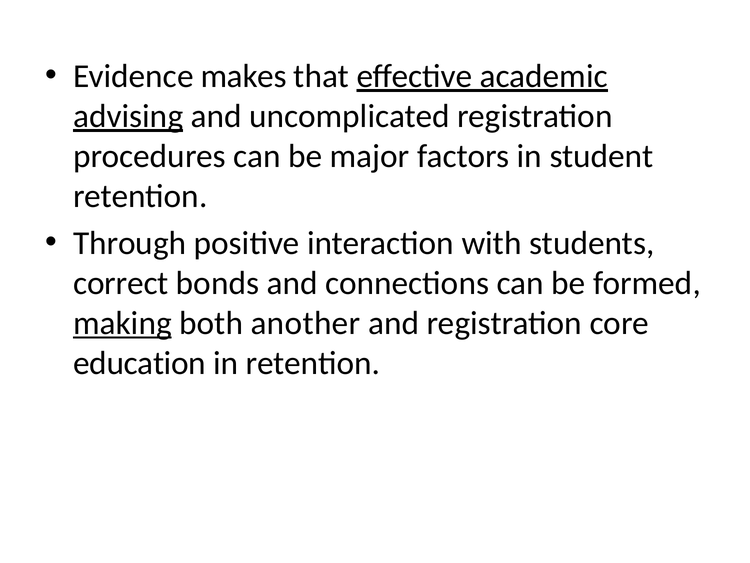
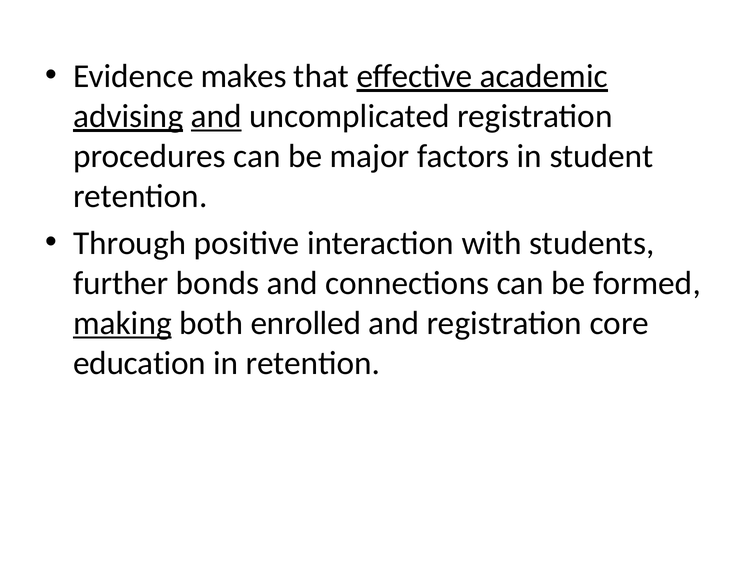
and at (216, 116) underline: none -> present
correct: correct -> further
another: another -> enrolled
